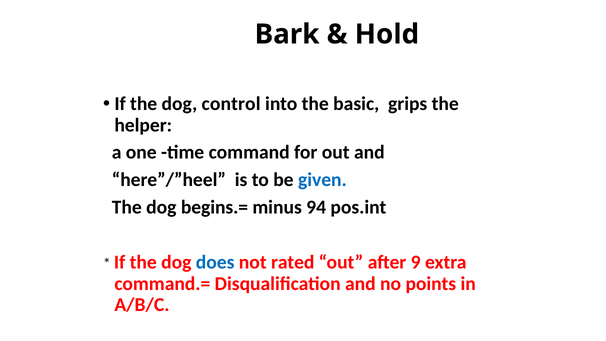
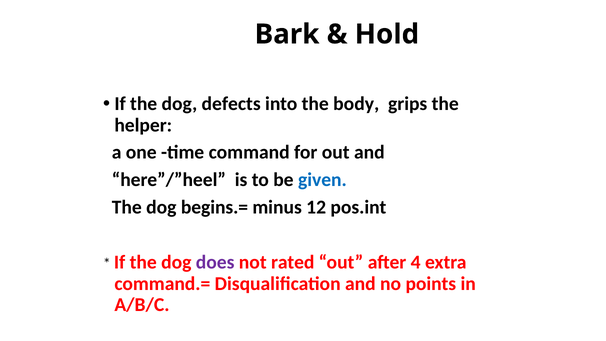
control: control -> defects
basic: basic -> body
94: 94 -> 12
does colour: blue -> purple
9: 9 -> 4
